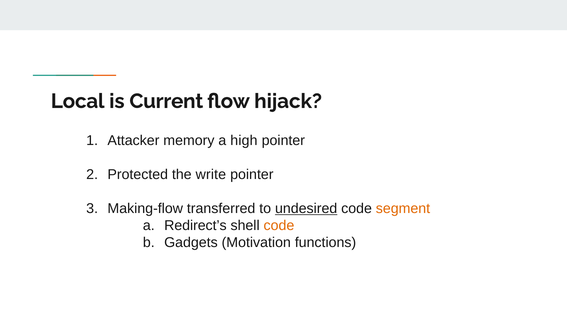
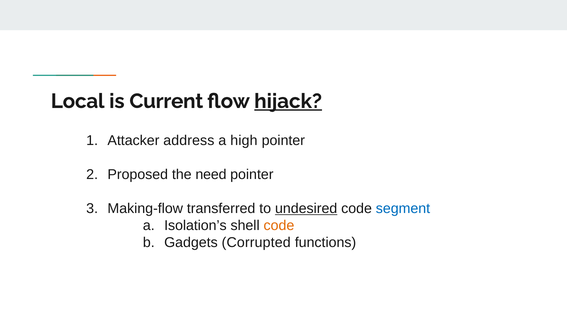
hijack underline: none -> present
memory: memory -> address
Protected: Protected -> Proposed
write: write -> need
segment colour: orange -> blue
Redirect’s: Redirect’s -> Isolation’s
Motivation: Motivation -> Corrupted
